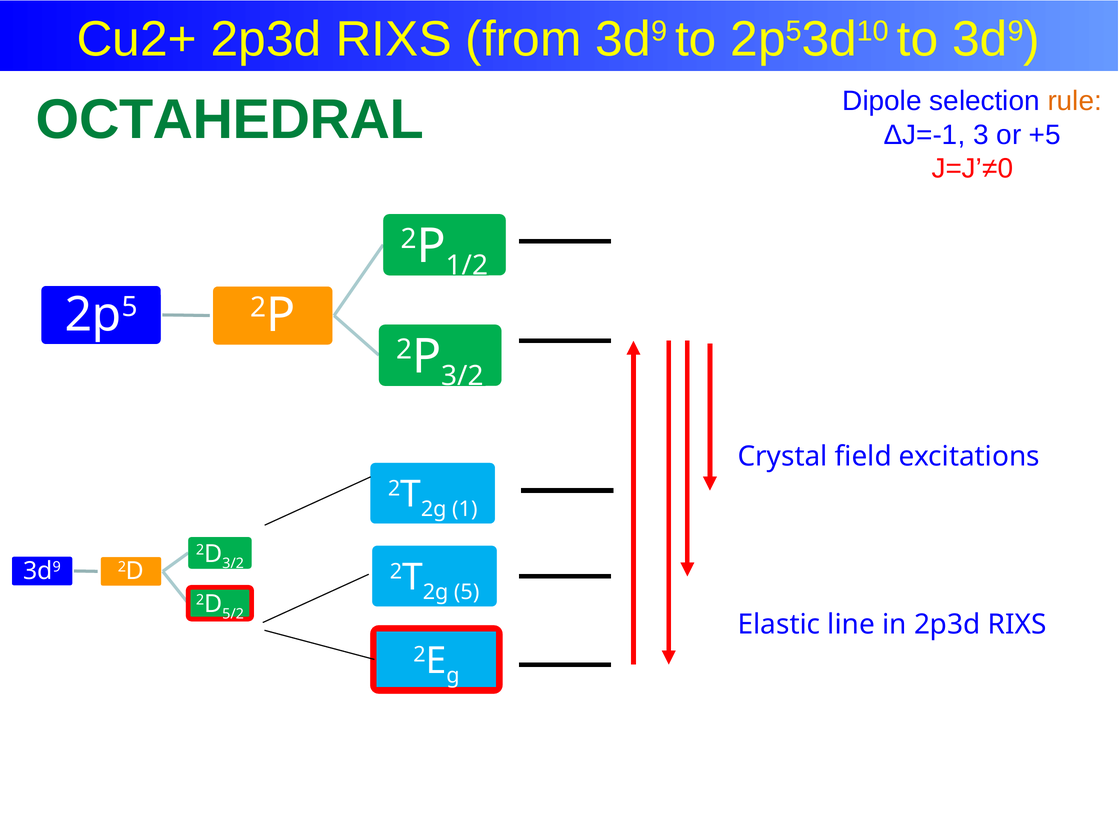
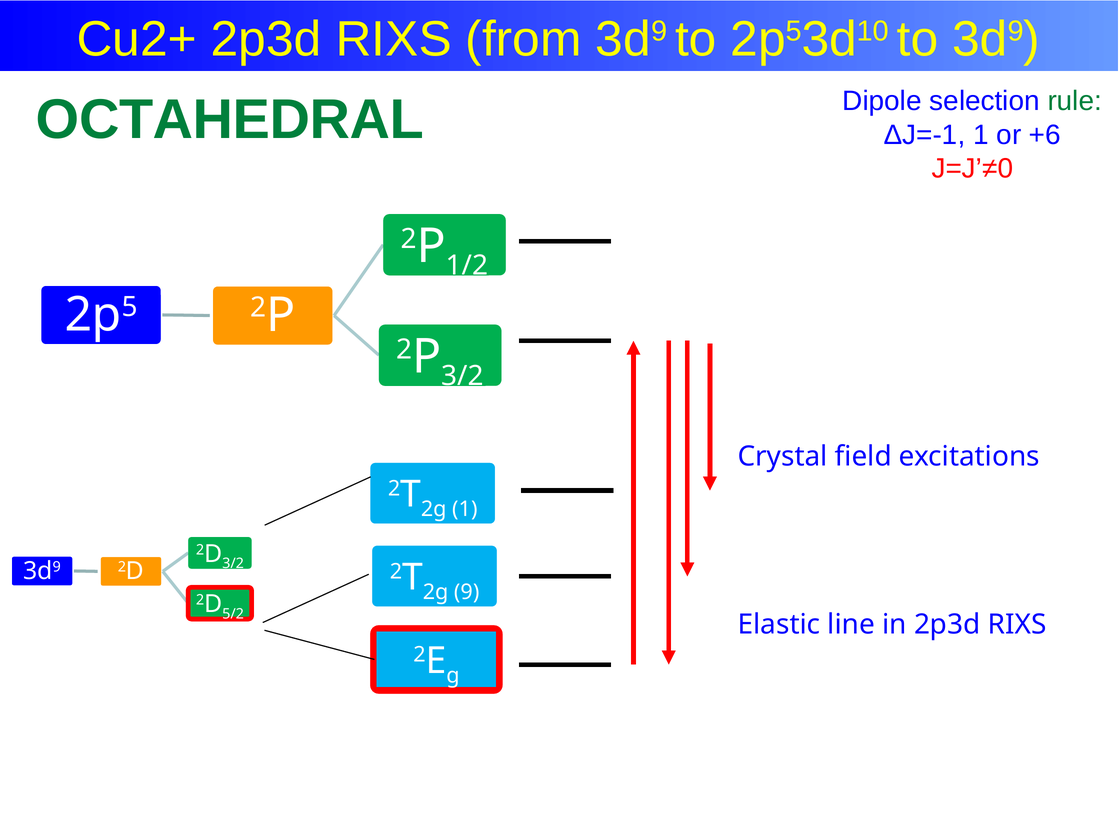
rule colour: orange -> green
ΔJ=-1 3: 3 -> 1
+5: +5 -> +6
5: 5 -> 9
